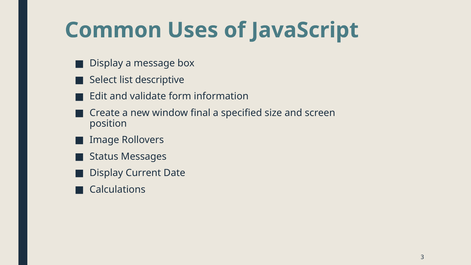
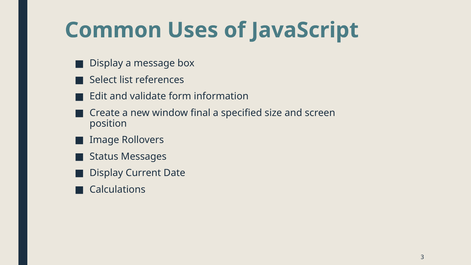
descriptive: descriptive -> references
